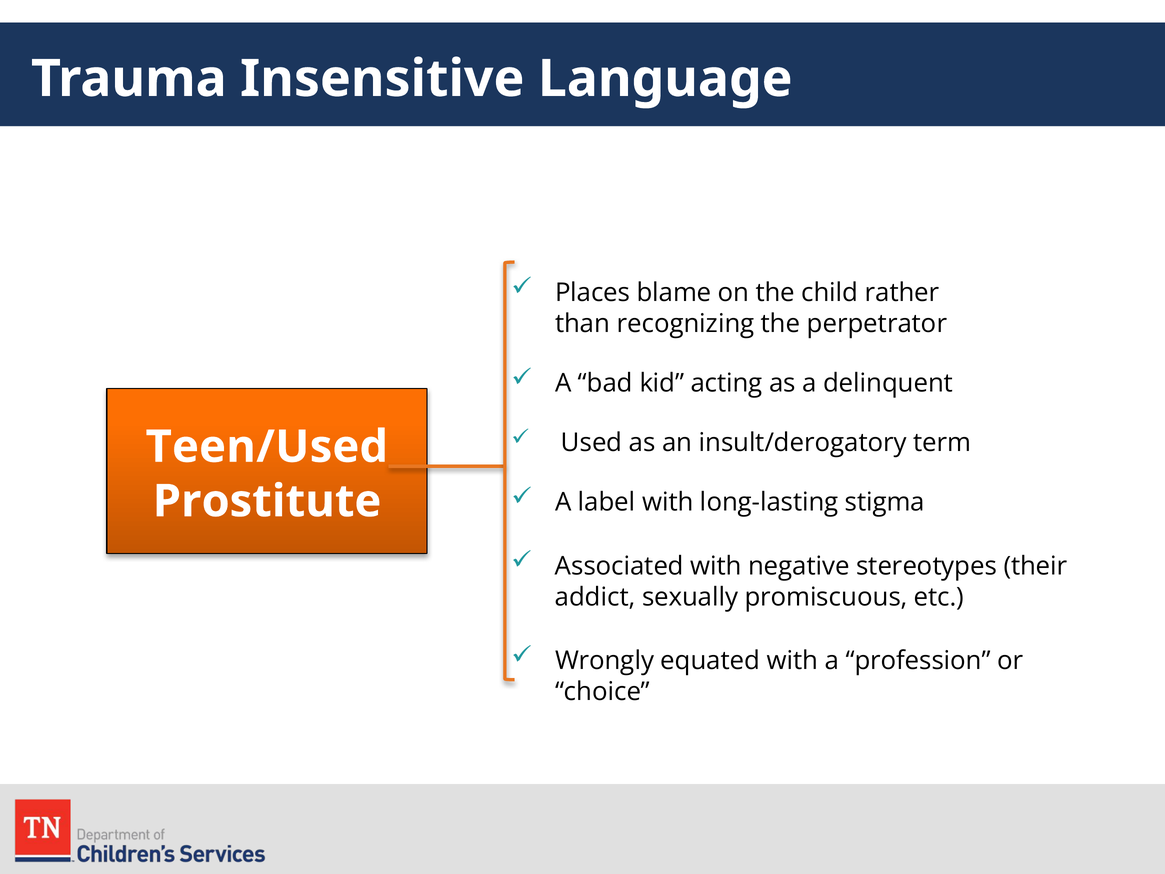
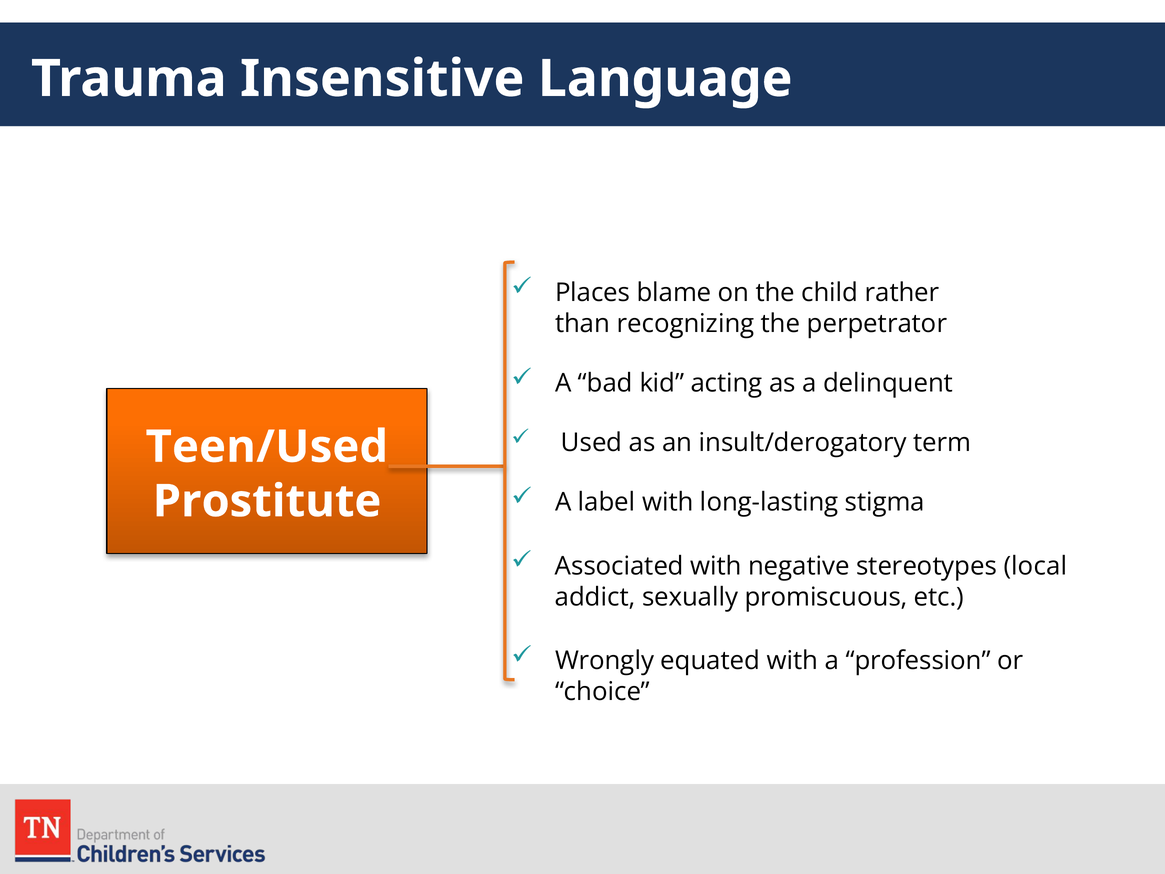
their: their -> local
